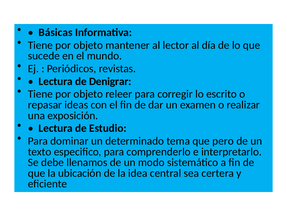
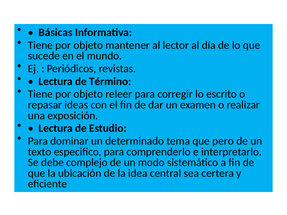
Denigrar: Denigrar -> Término
llenamos: llenamos -> complejo
